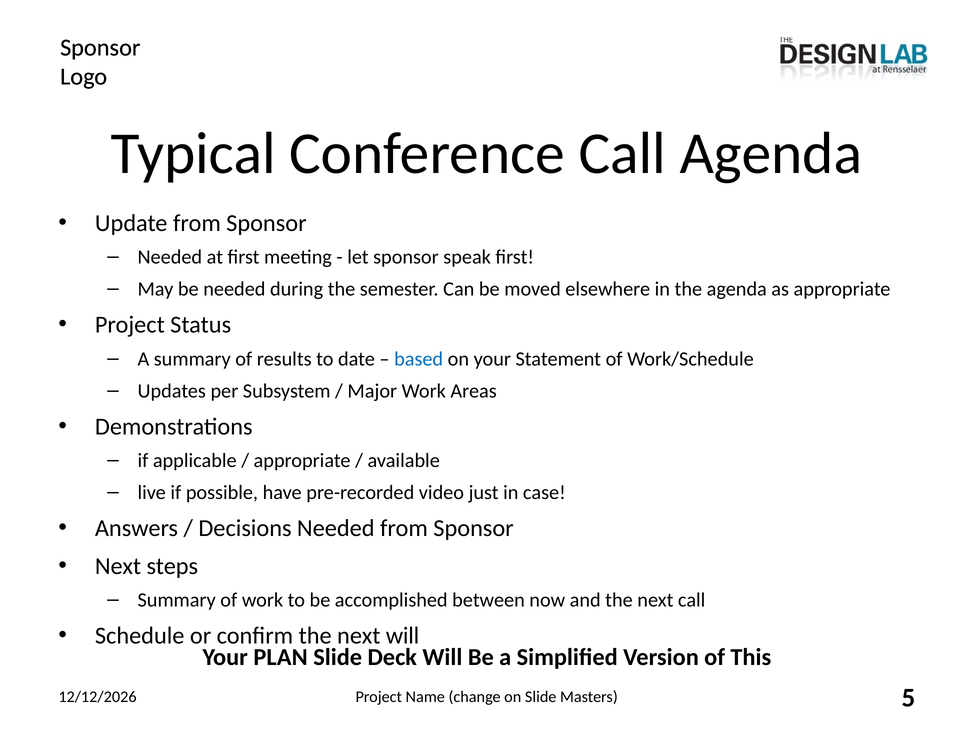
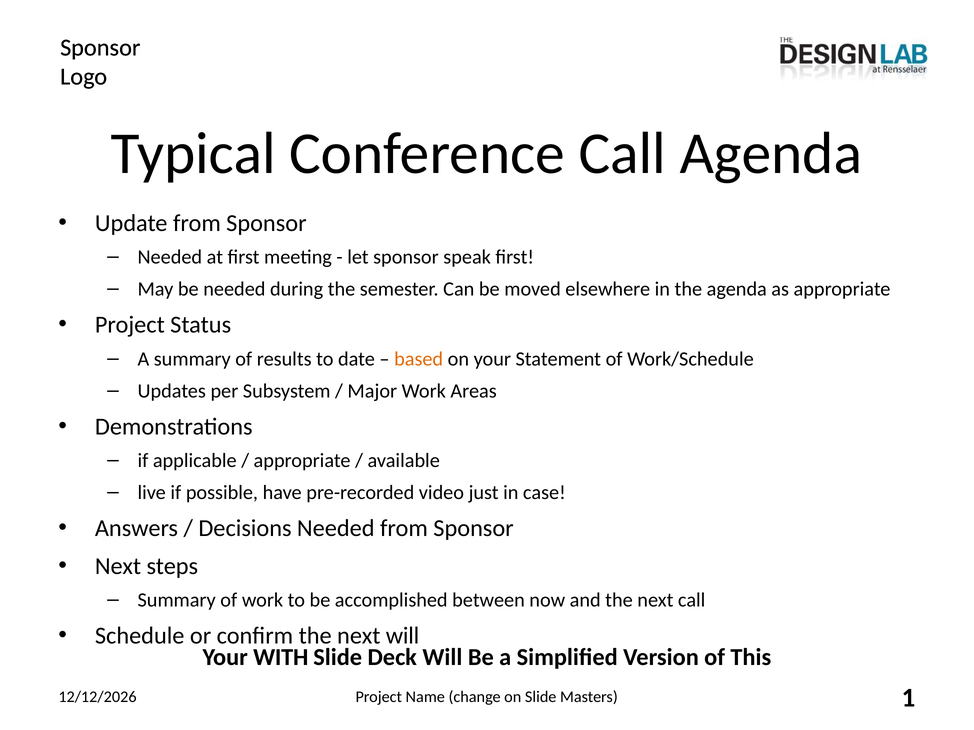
based colour: blue -> orange
PLAN: PLAN -> WITH
5: 5 -> 1
